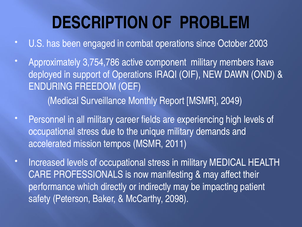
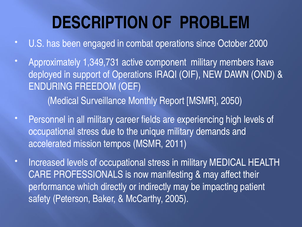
2003: 2003 -> 2000
3,754,786: 3,754,786 -> 1,349,731
2049: 2049 -> 2050
2098: 2098 -> 2005
